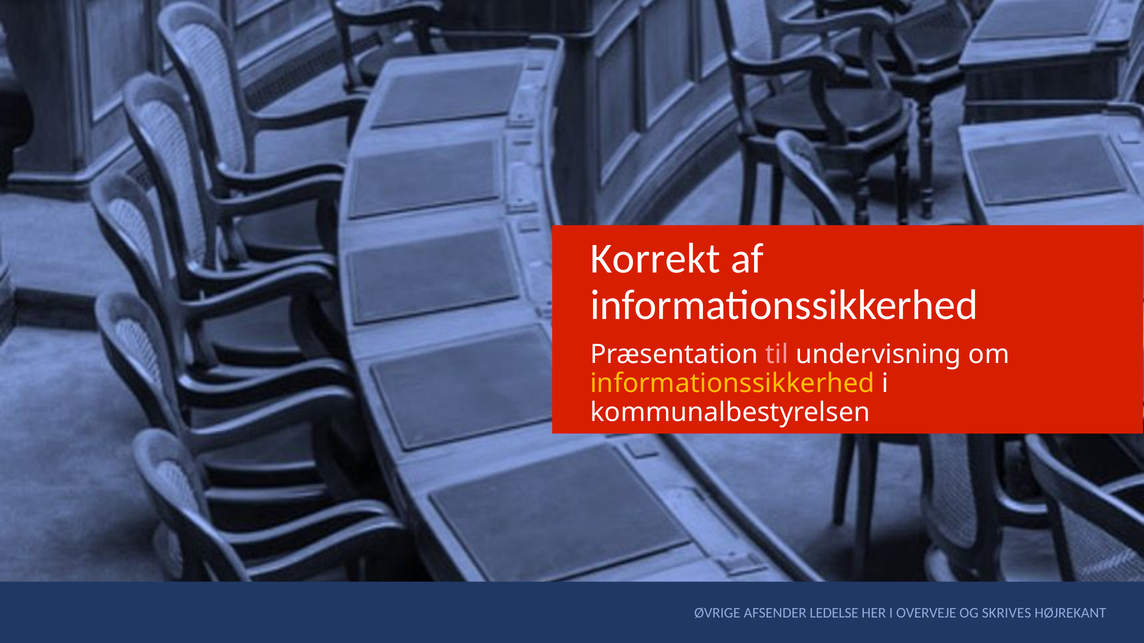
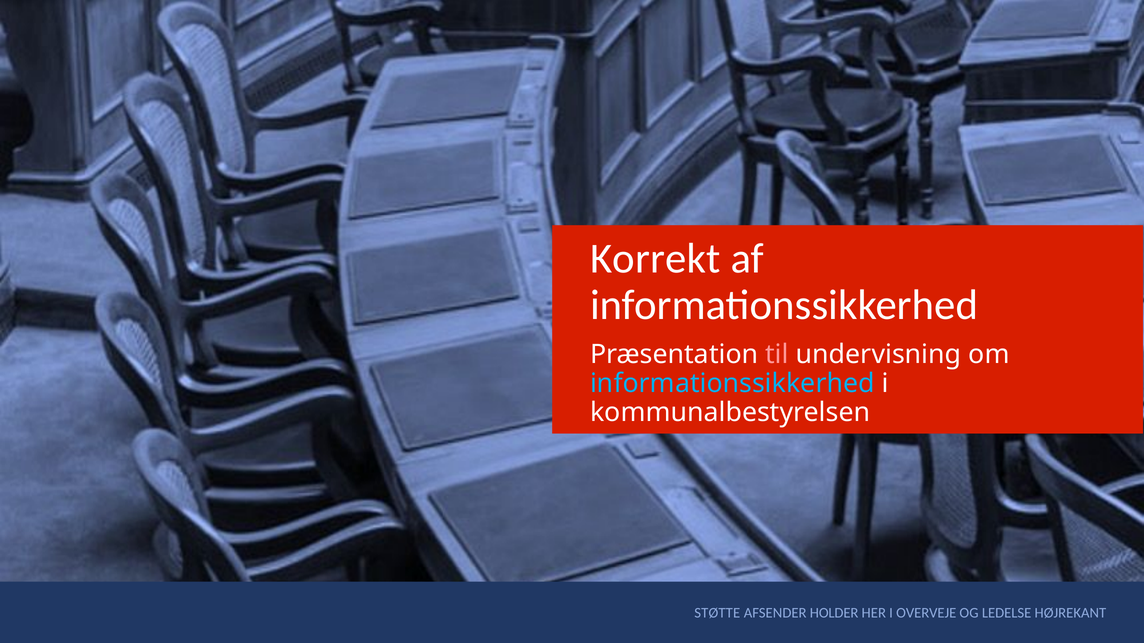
informationssikkerhed at (732, 383) colour: yellow -> light blue
ØVRIGE: ØVRIGE -> STØTTE
AFSENDER LEDELSE: LEDELSE -> HOLDER
OG SKRIVES: SKRIVES -> LEDELSE
